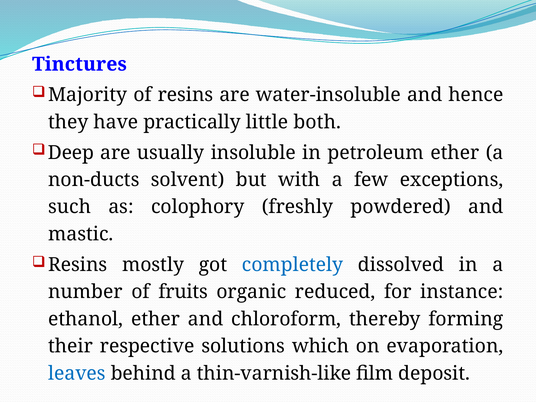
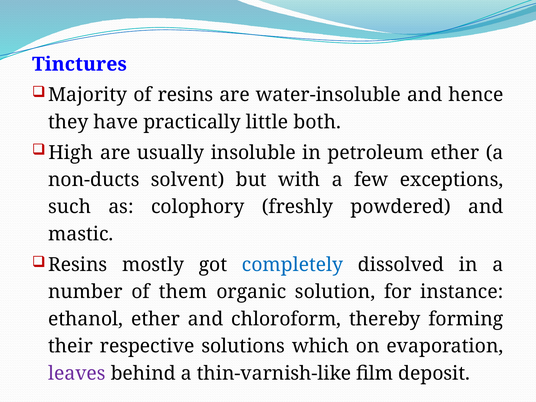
Deep: Deep -> High
fruits: fruits -> them
reduced: reduced -> solution
leaves colour: blue -> purple
